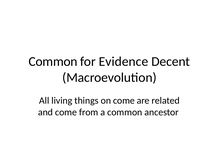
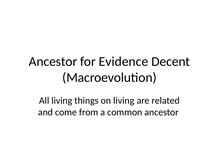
Common at (53, 62): Common -> Ancestor
on come: come -> living
